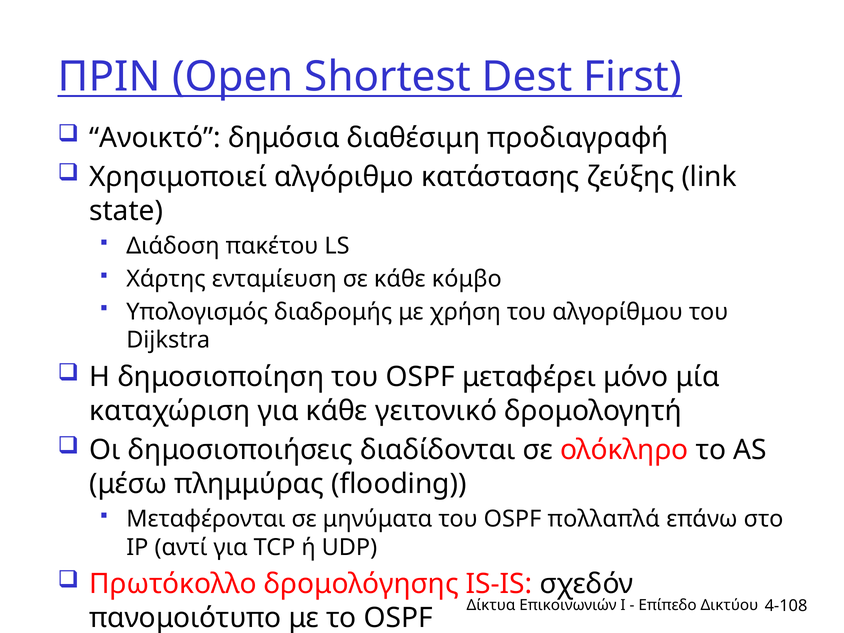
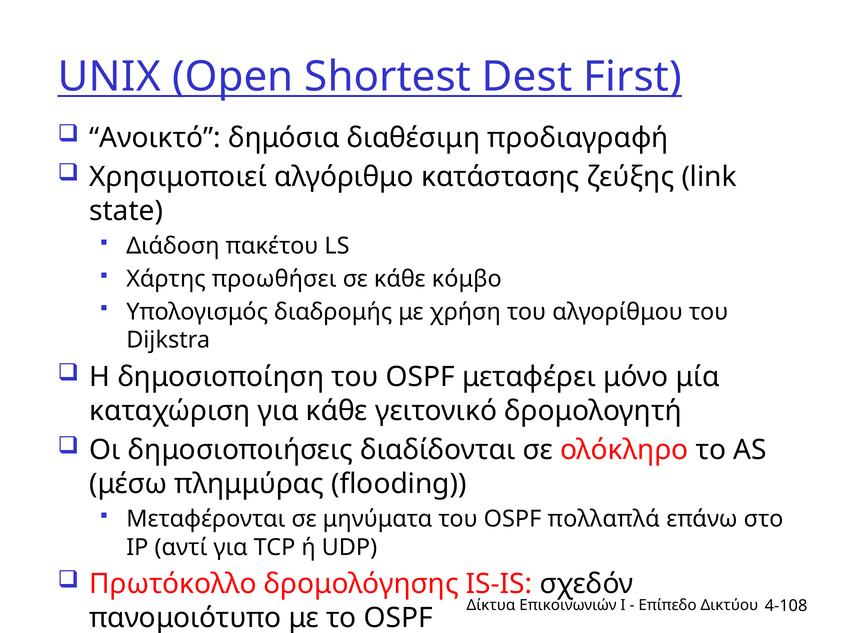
ΠΡΙΝ: ΠΡΙΝ -> UNIX
ενταμίευση: ενταμίευση -> προωθήσει
